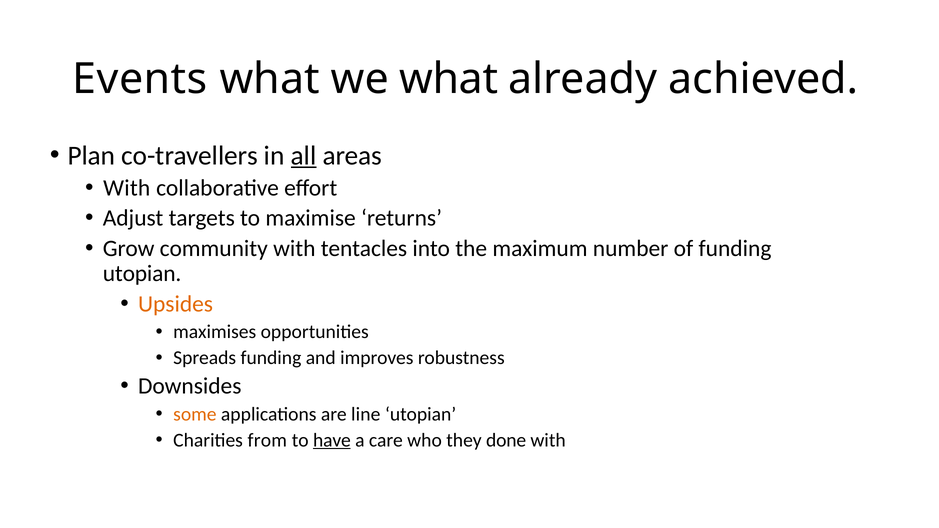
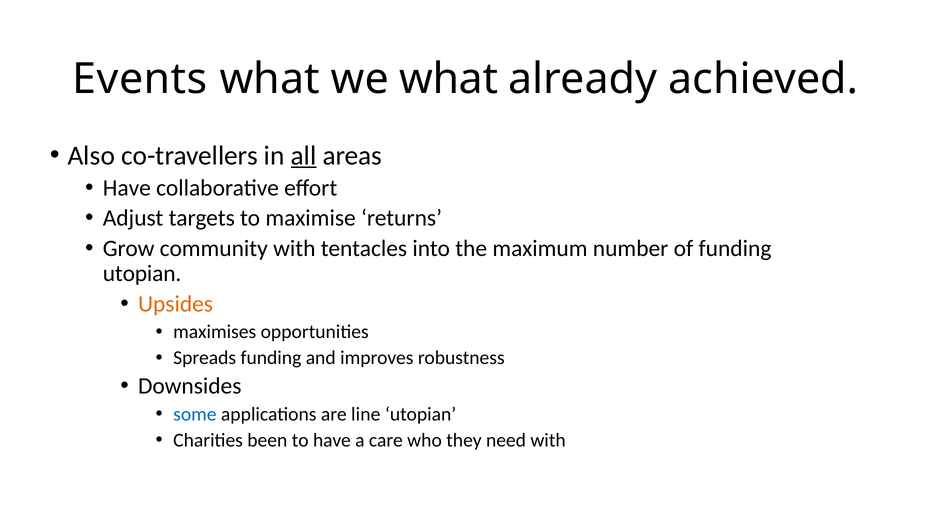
Plan: Plan -> Also
With at (127, 188): With -> Have
some colour: orange -> blue
from: from -> been
have at (332, 440) underline: present -> none
done: done -> need
